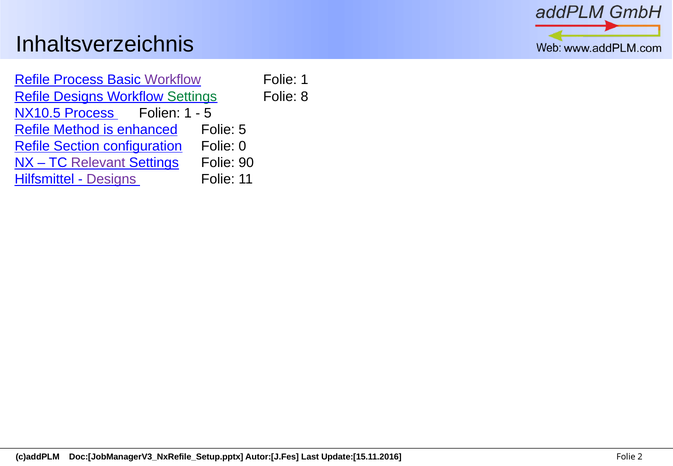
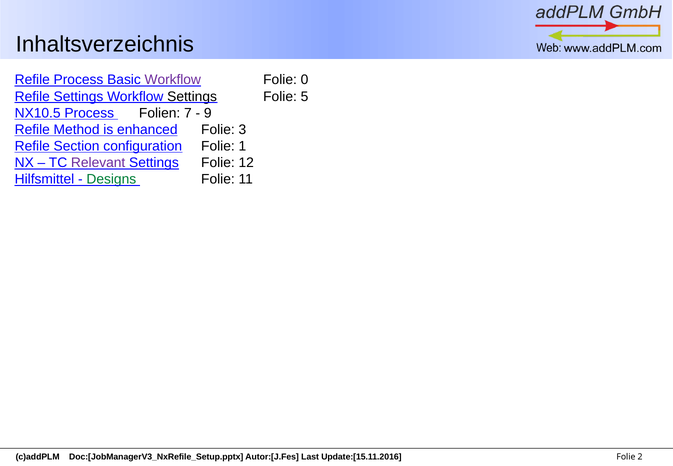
Folie 1: 1 -> 0
Refile Designs: Designs -> Settings
Settings at (192, 96) colour: green -> black
8: 8 -> 5
Folien 1: 1 -> 7
5 at (208, 113): 5 -> 9
Folie 5: 5 -> 3
0: 0 -> 1
90: 90 -> 12
Designs at (111, 179) colour: purple -> green
